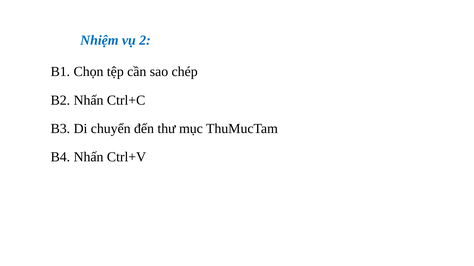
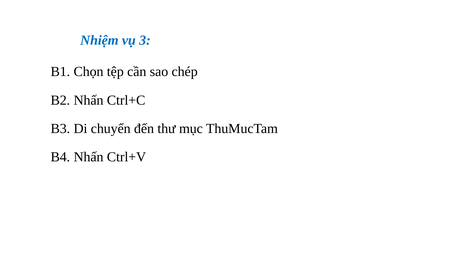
2: 2 -> 3
